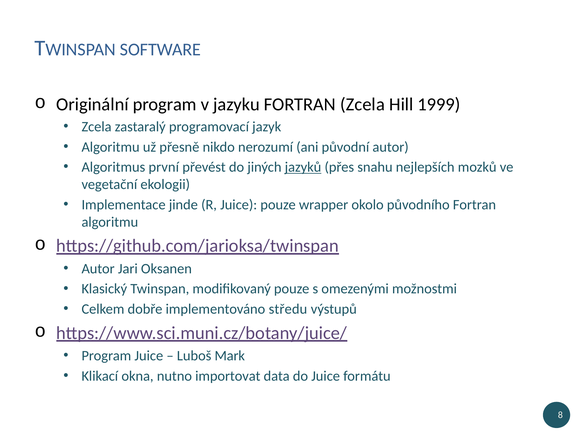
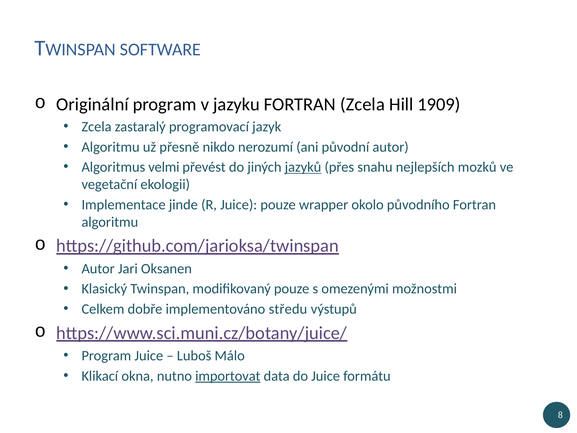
1999: 1999 -> 1909
první: první -> velmi
Mark: Mark -> Málo
importovat underline: none -> present
